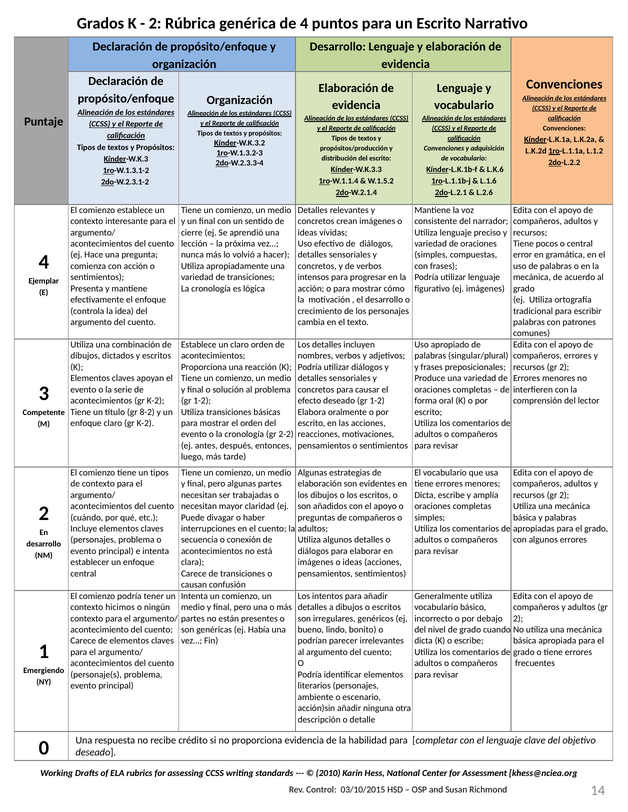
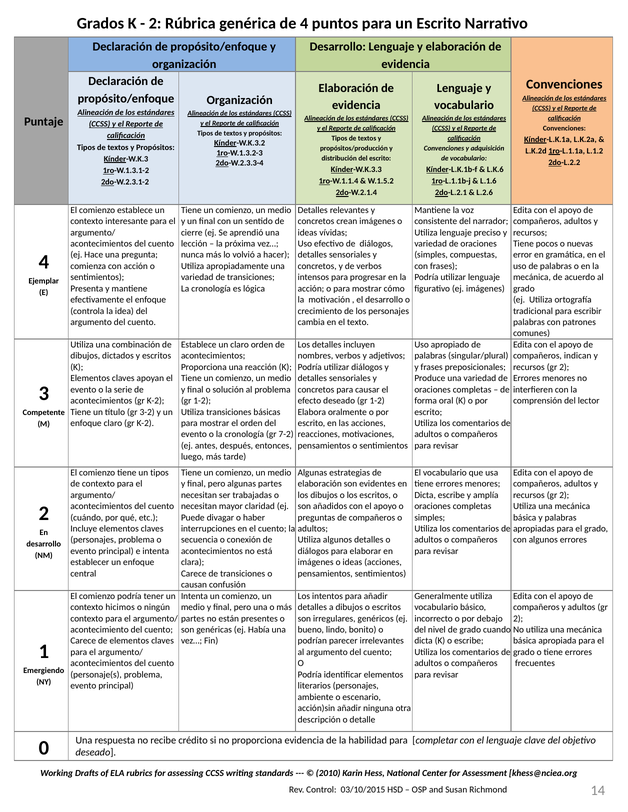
o central: central -> nuevas
compañeros errores: errores -> indican
8-2: 8-2 -> 3-2
2-2: 2-2 -> 7-2
